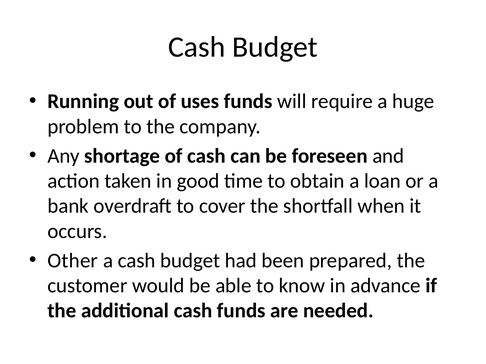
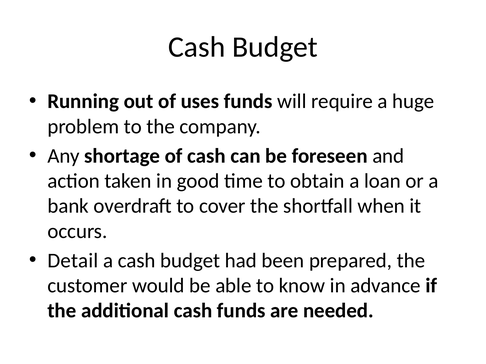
Other: Other -> Detail
